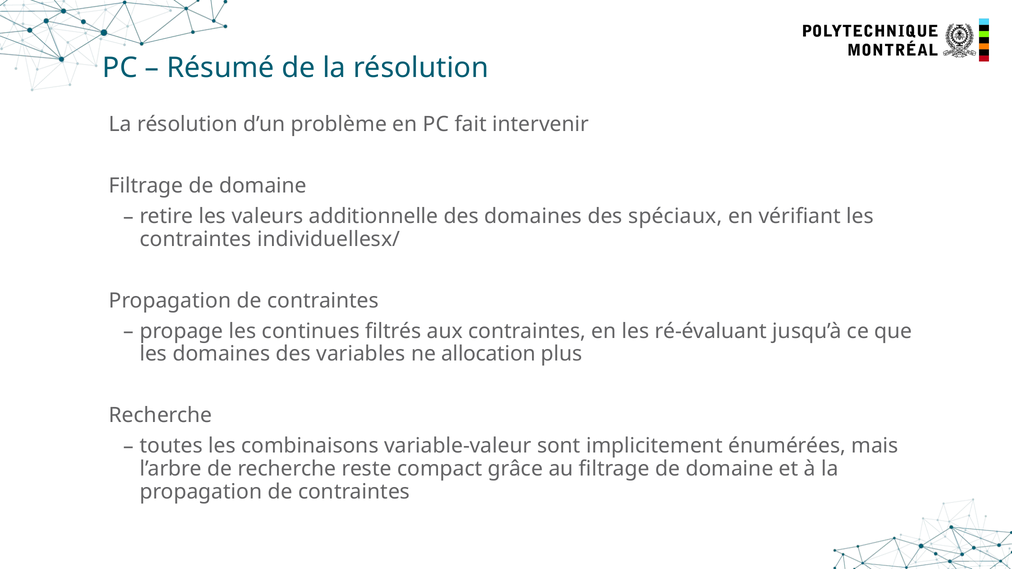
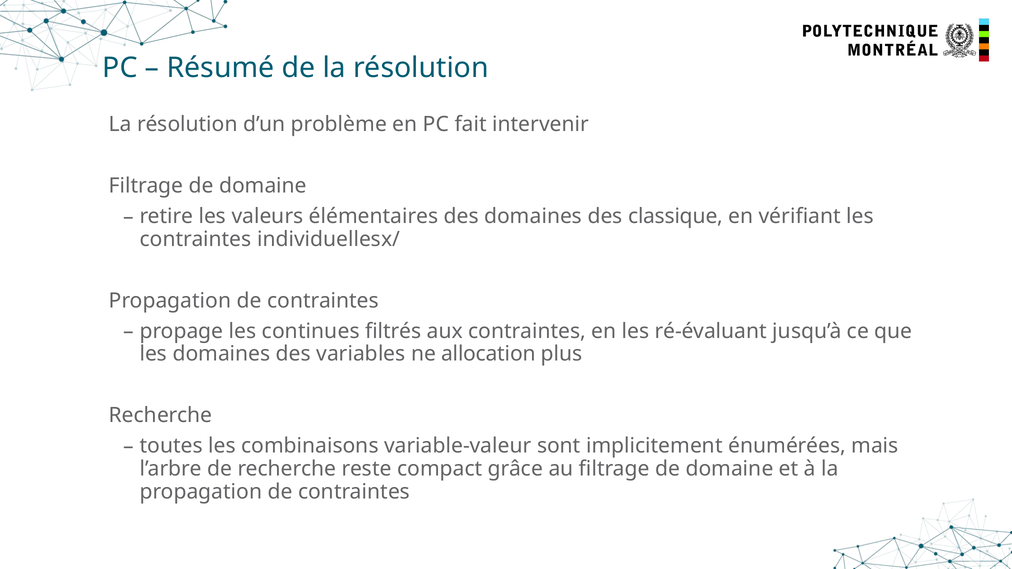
additionnelle: additionnelle -> élémentaires
spéciaux: spéciaux -> classique
